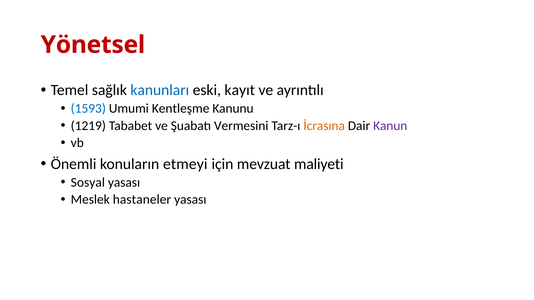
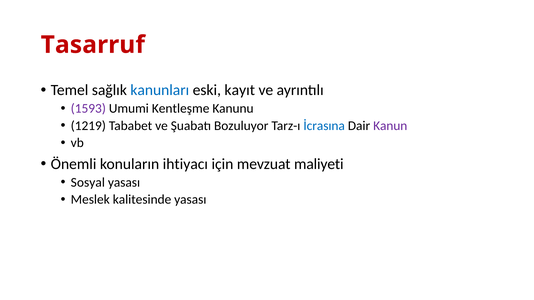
Yönetsel: Yönetsel -> Tasarruf
1593 colour: blue -> purple
Vermesini: Vermesini -> Bozuluyor
İcrasına colour: orange -> blue
etmeyi: etmeyi -> ihtiyacı
hastaneler: hastaneler -> kalitesinde
